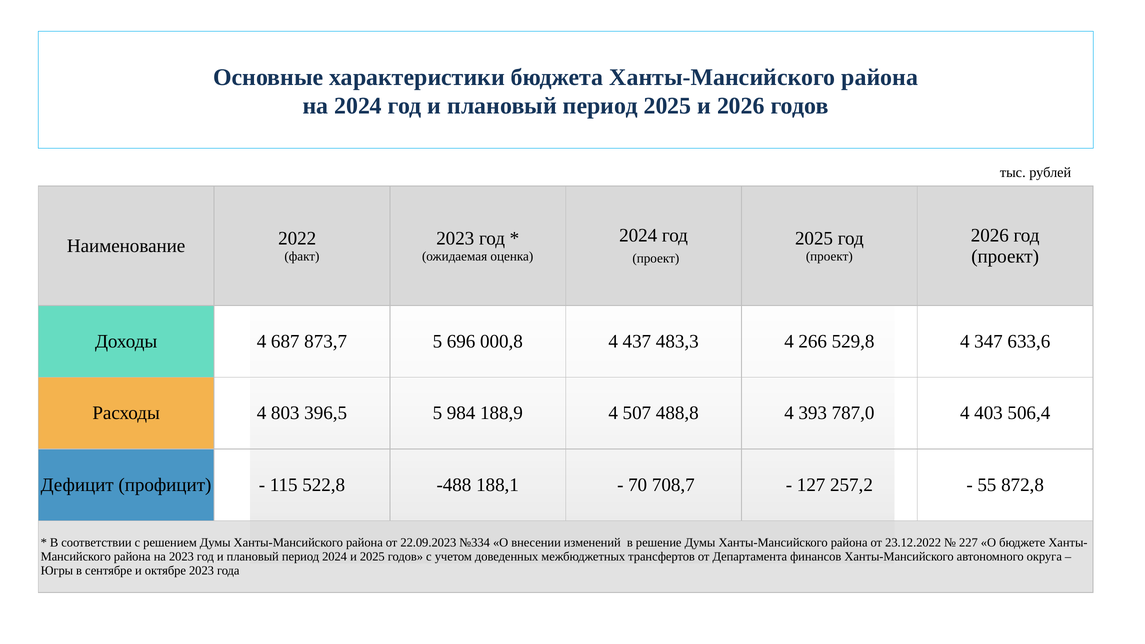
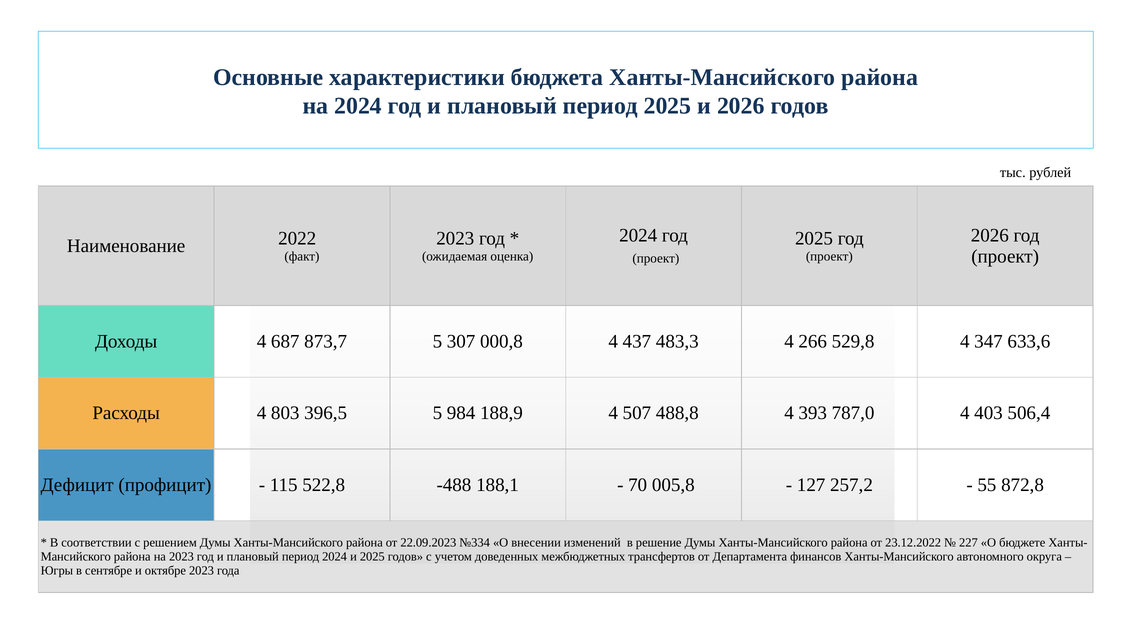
696: 696 -> 307
708,7: 708,7 -> 005,8
